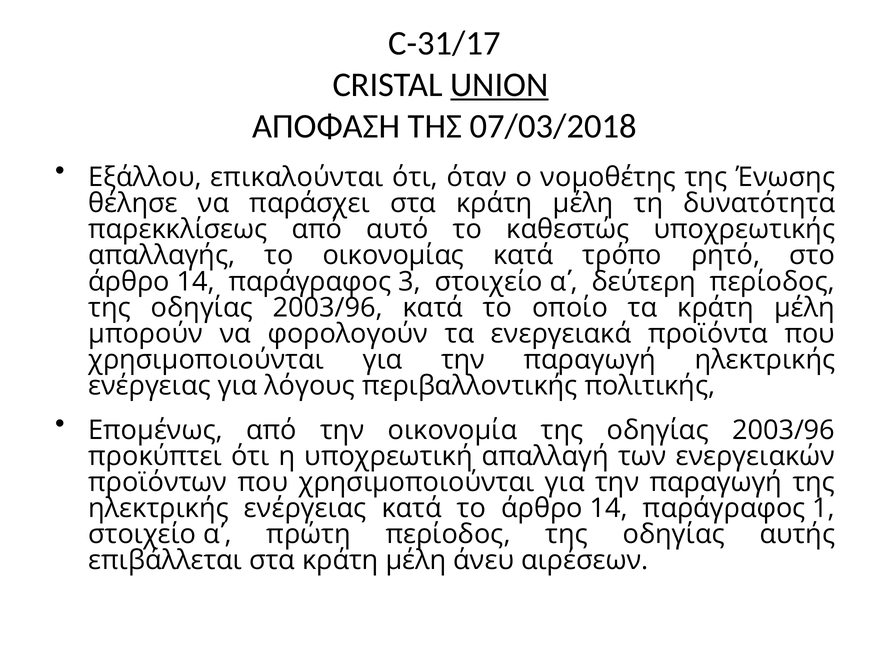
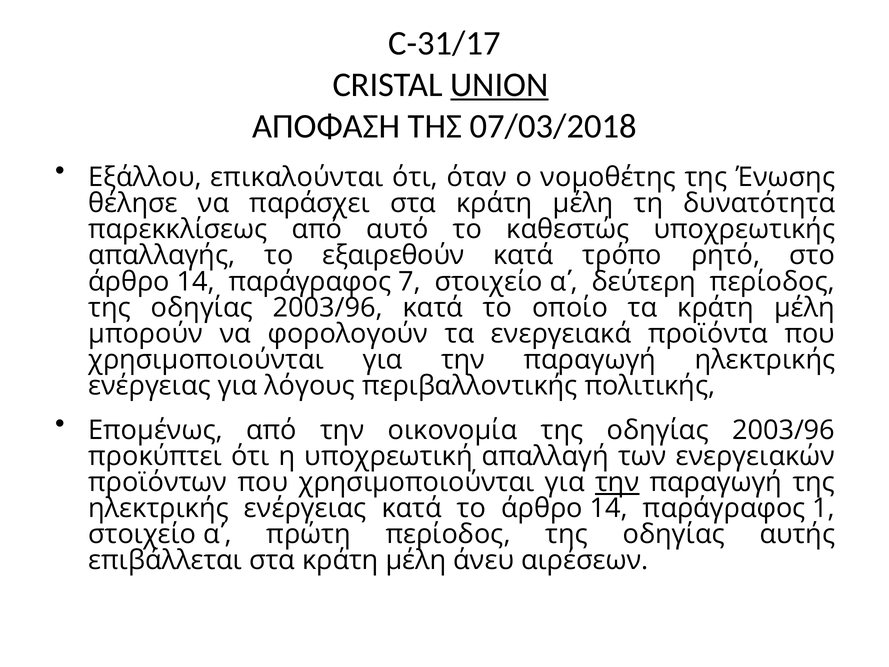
οικονομίας: οικονομίας -> εξαιρεθούν
3: 3 -> 7
την at (617, 482) underline: none -> present
